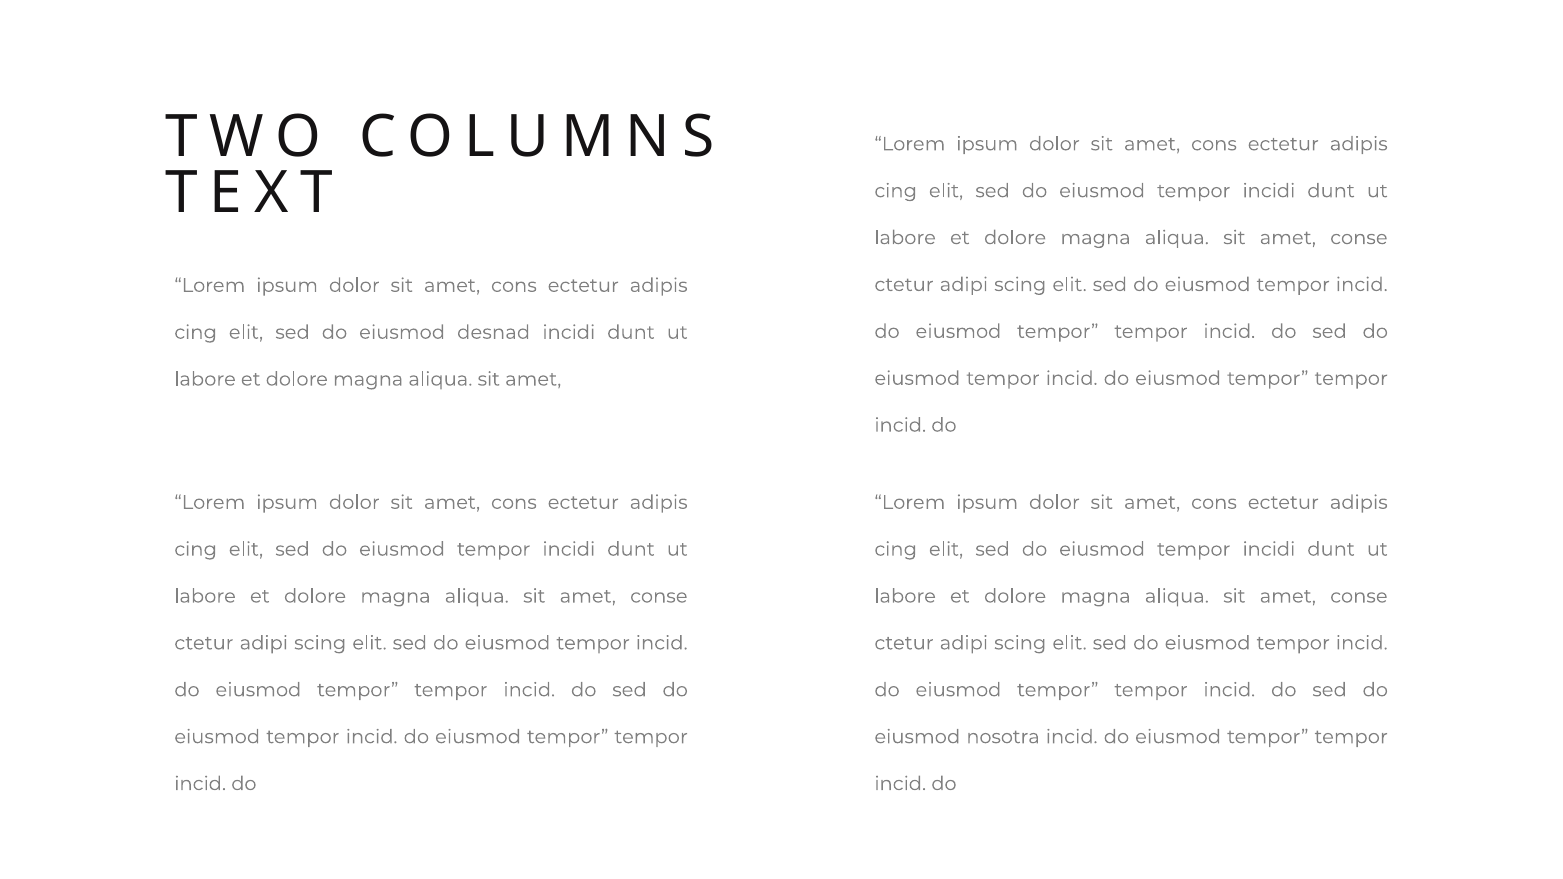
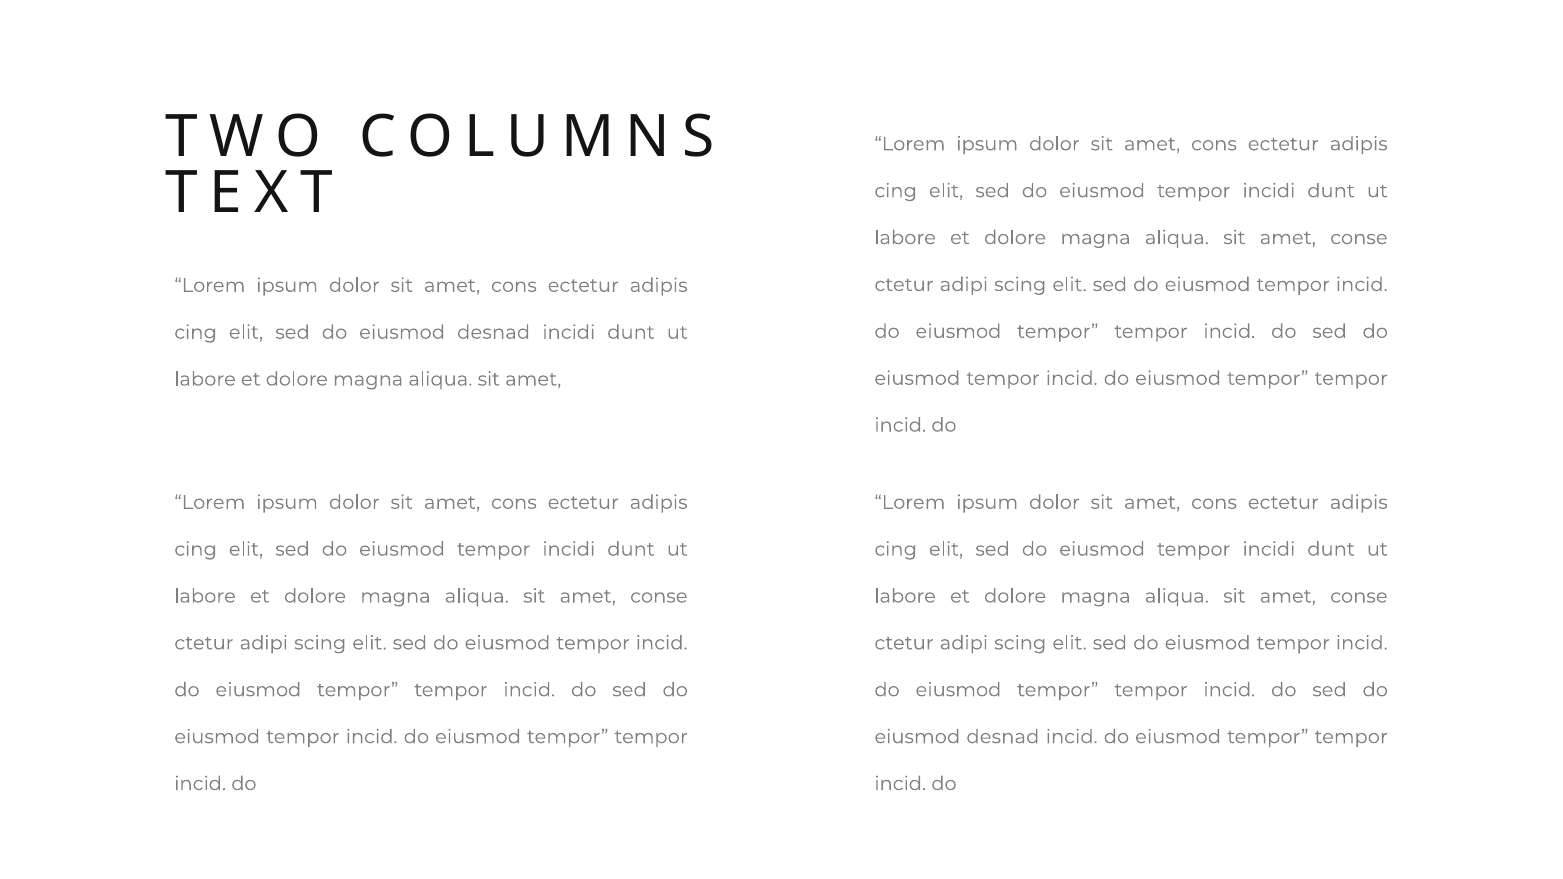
nosotra at (1003, 737): nosotra -> desnad
